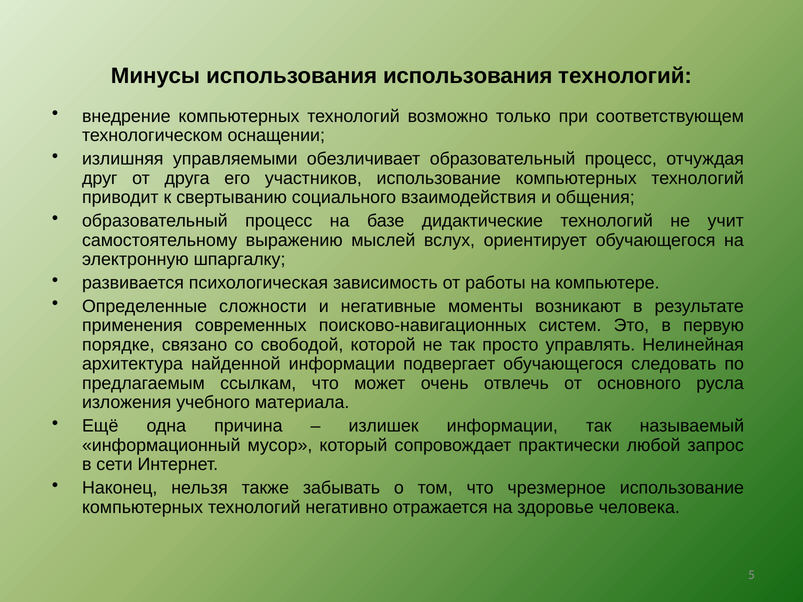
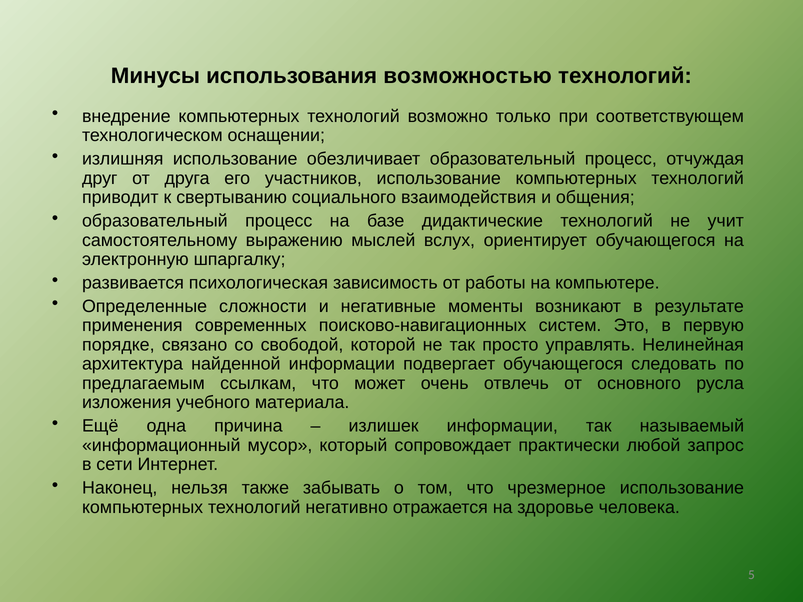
использования использования: использования -> возможностью
излишняя управляемыми: управляемыми -> использование
